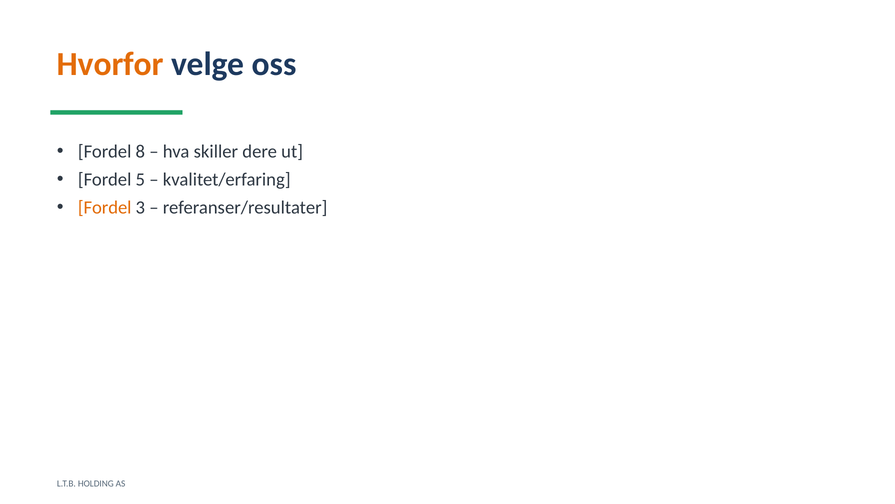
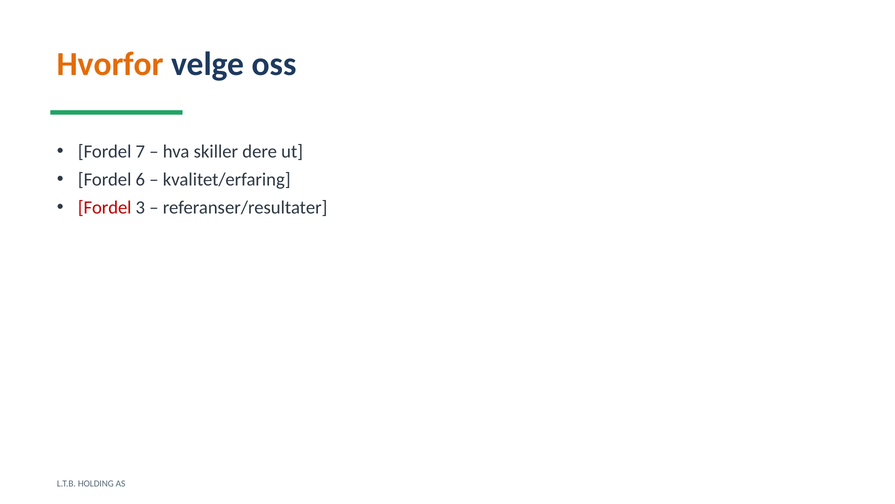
8: 8 -> 7
5: 5 -> 6
Fordel at (105, 208) colour: orange -> red
